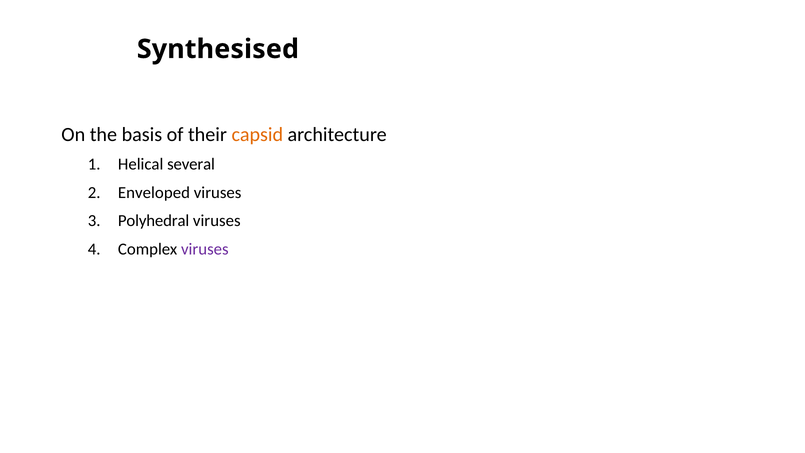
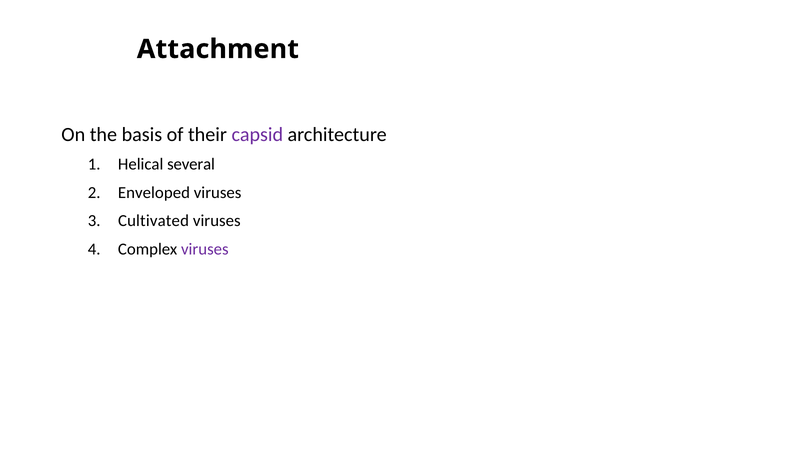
Synthesised: Synthesised -> Attachment
capsid colour: orange -> purple
Polyhedral: Polyhedral -> Cultivated
